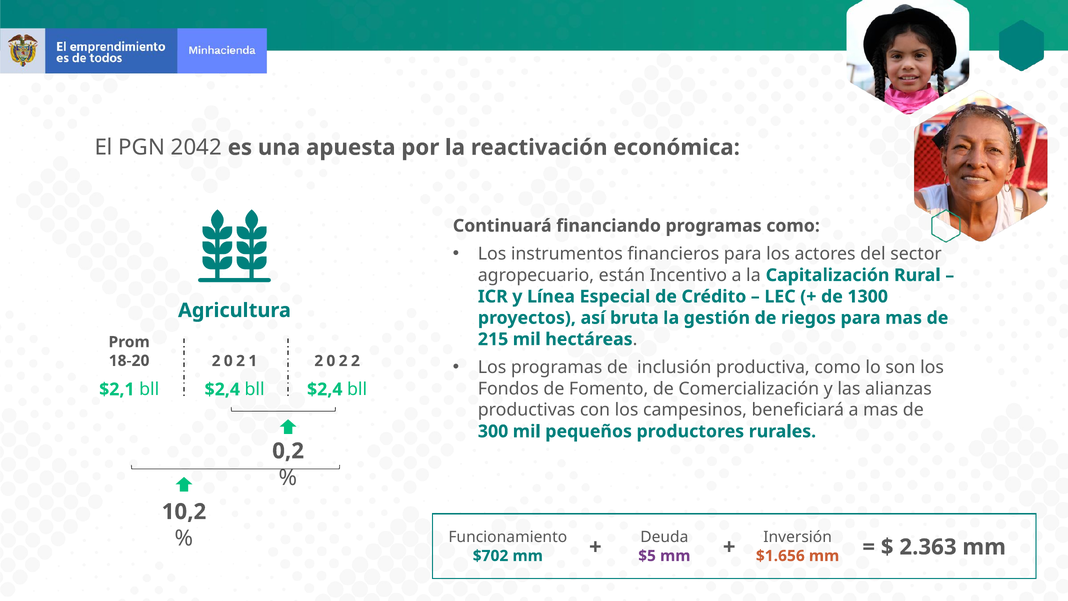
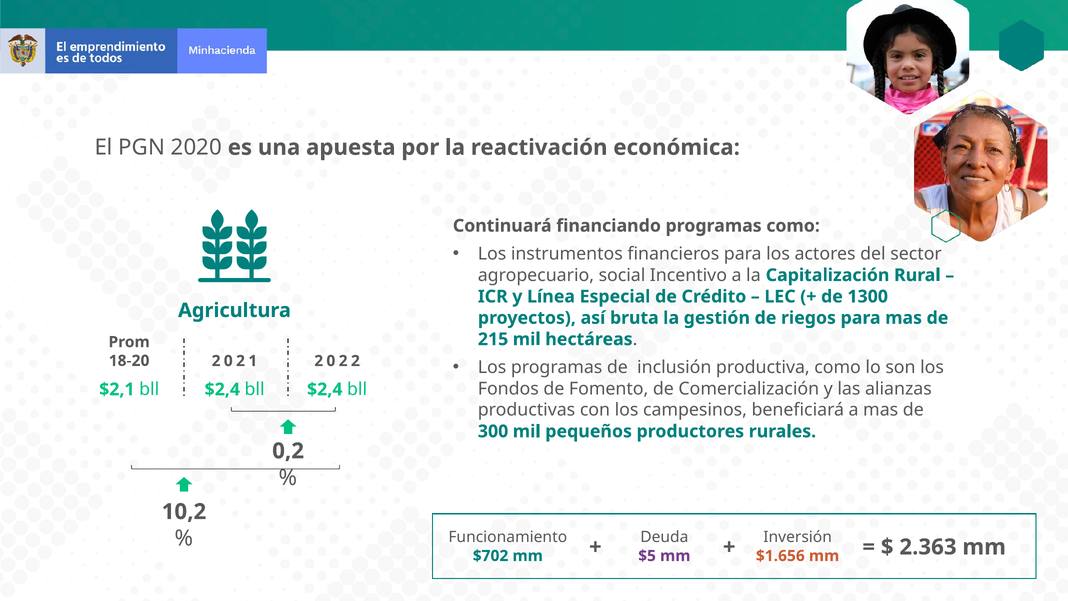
2042: 2042 -> 2020
están: están -> social
